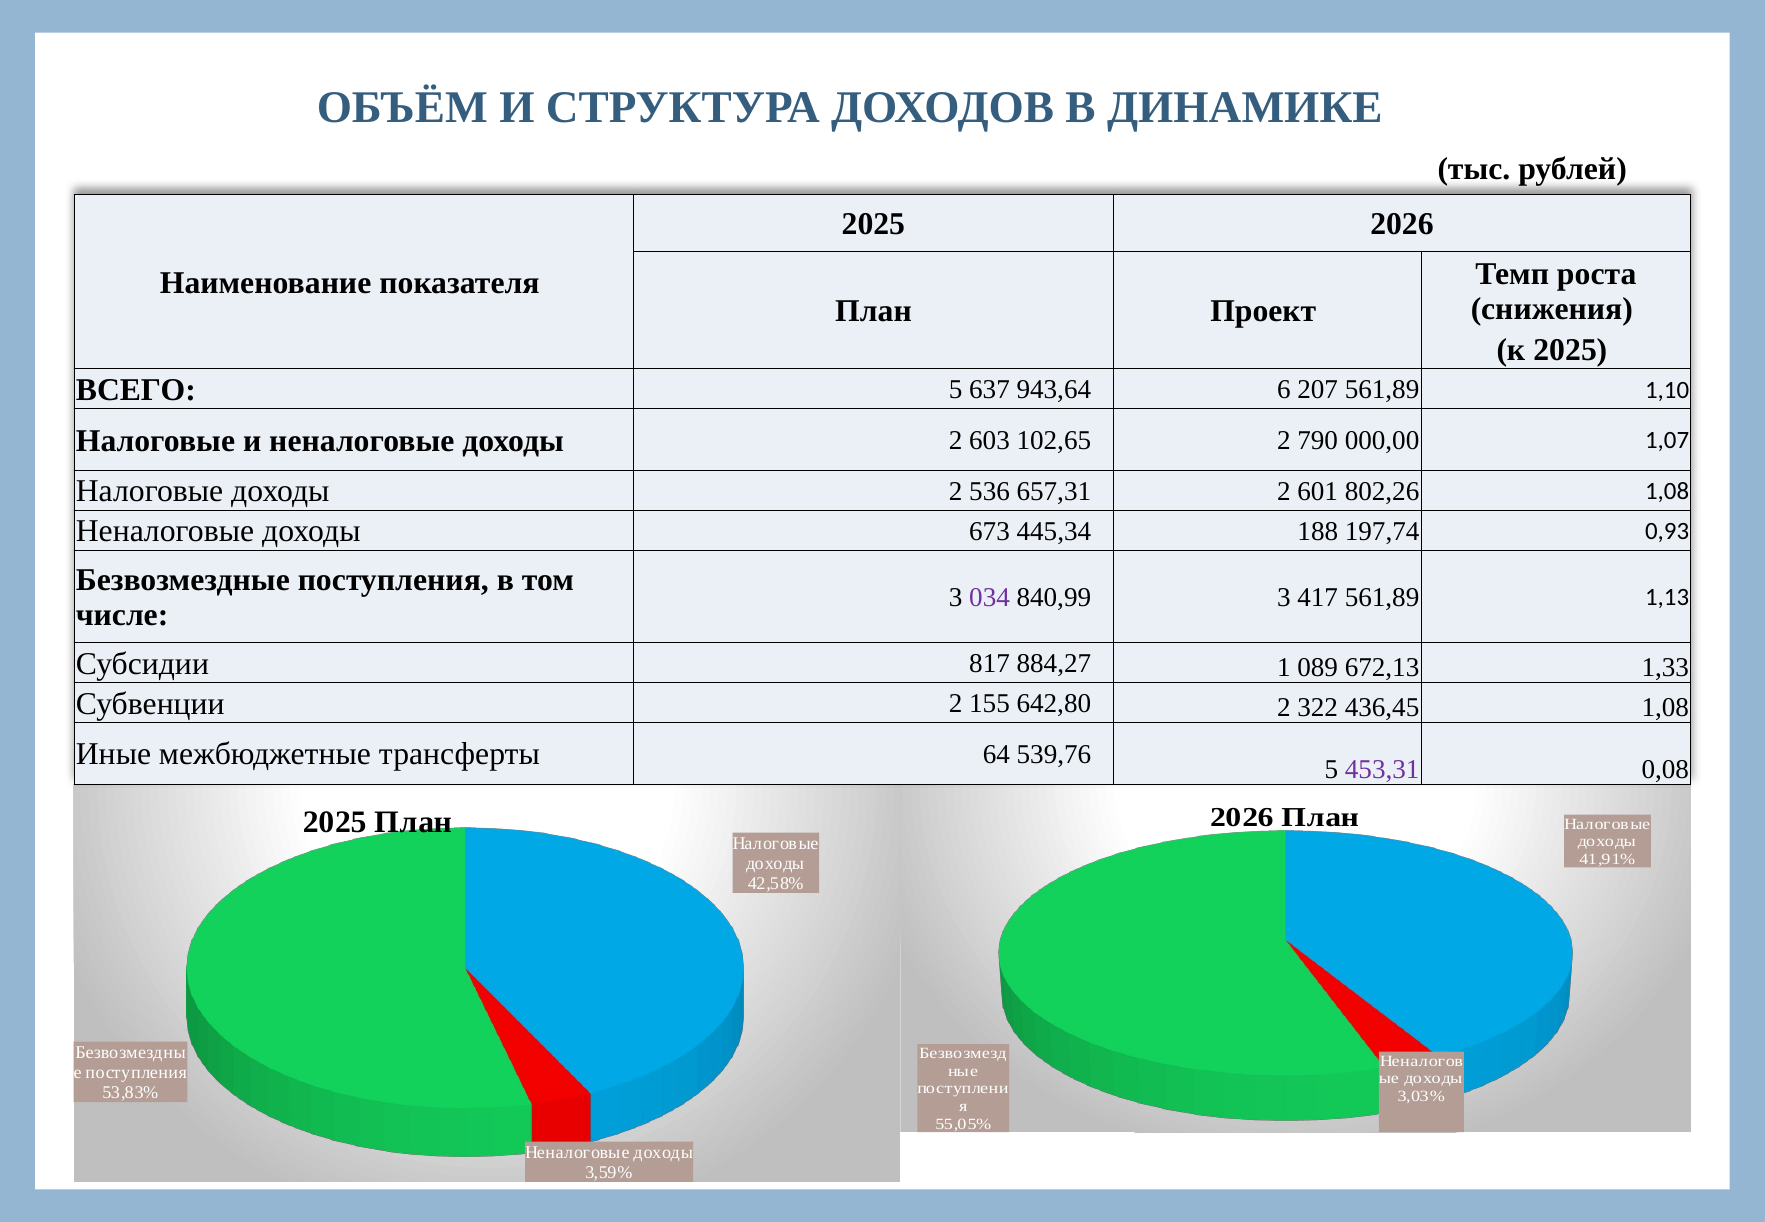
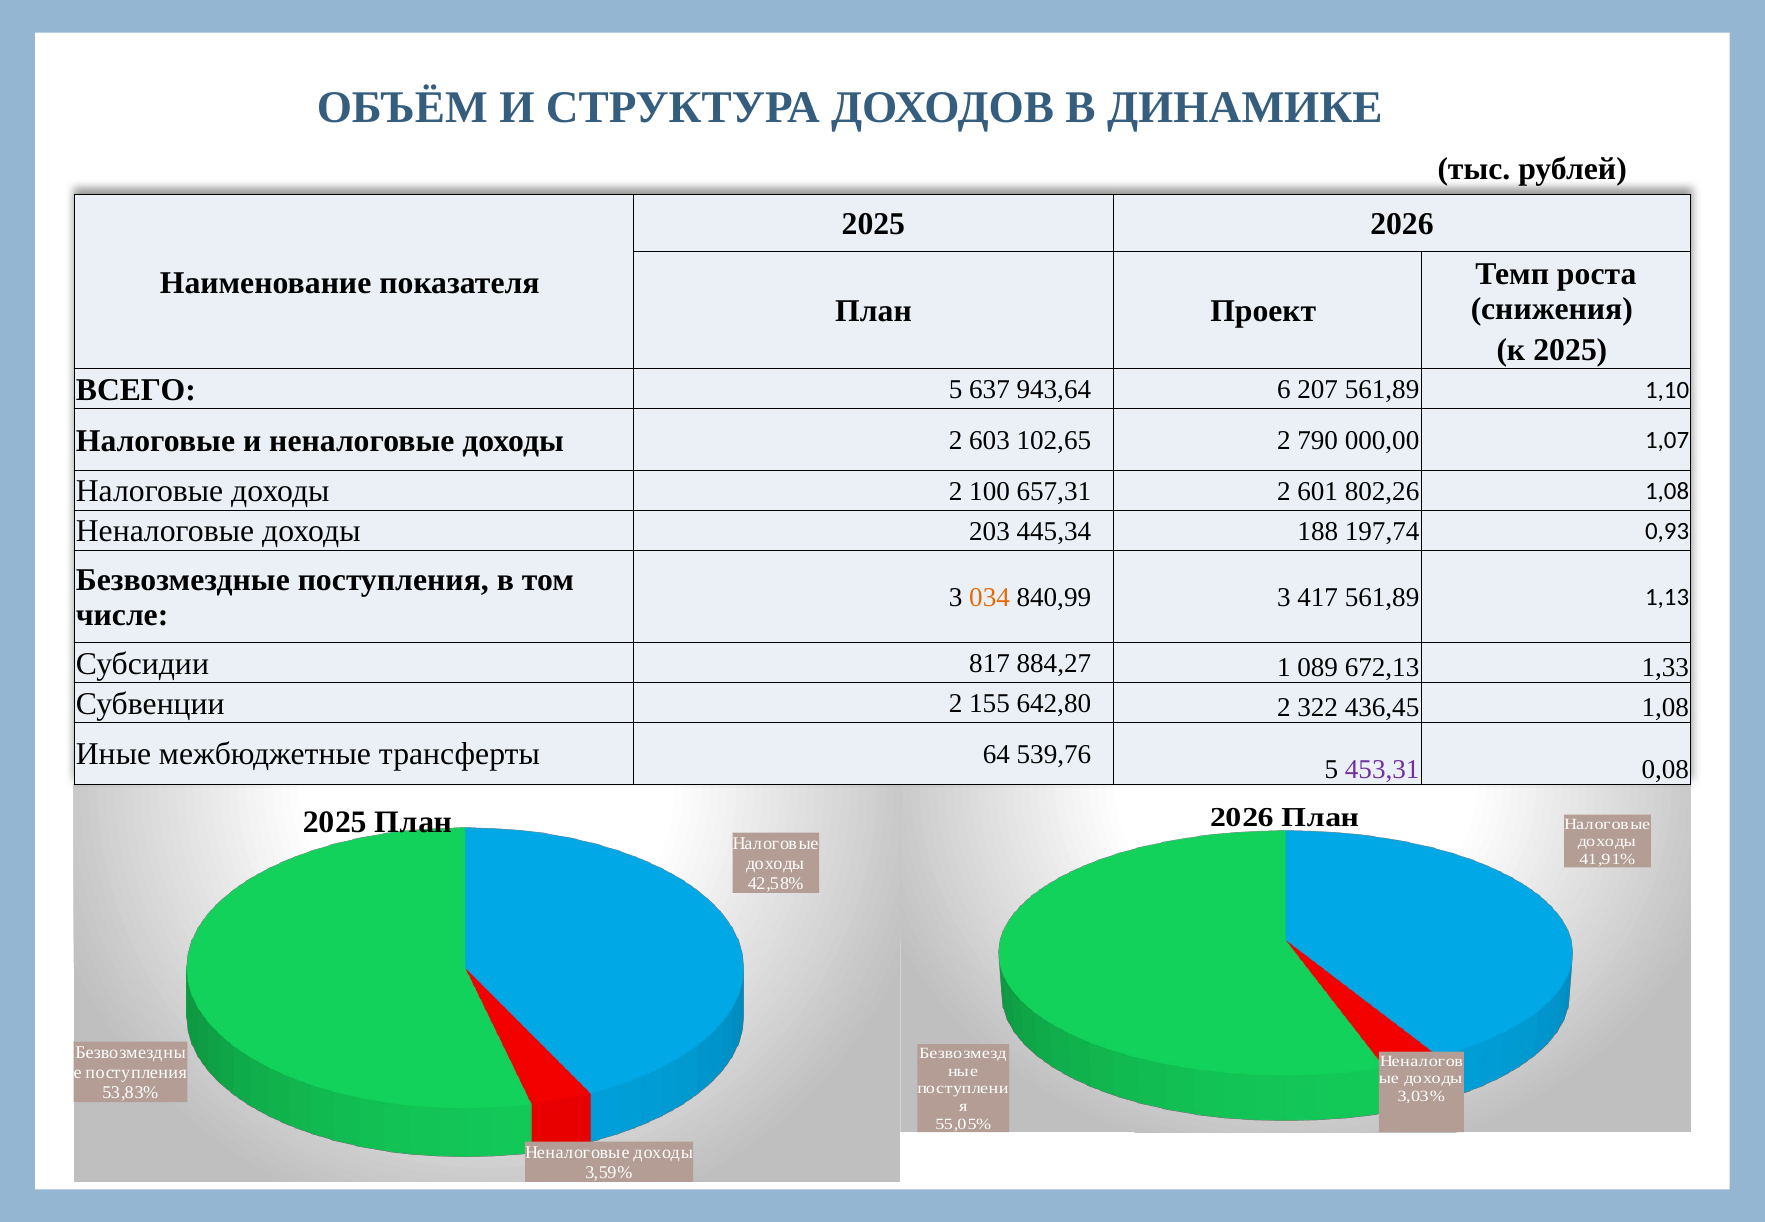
536: 536 -> 100
673: 673 -> 203
034 colour: purple -> orange
